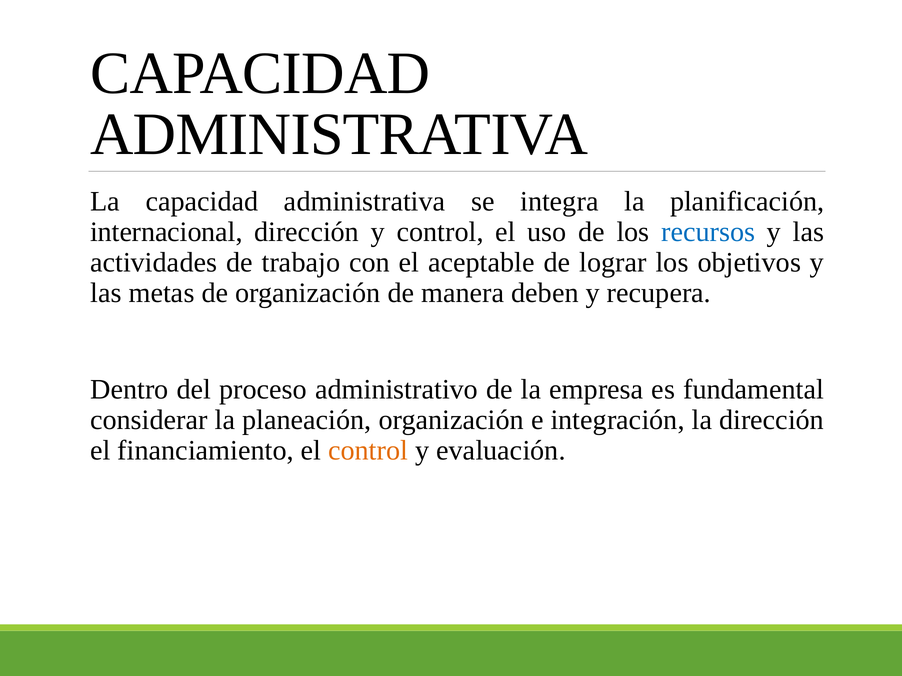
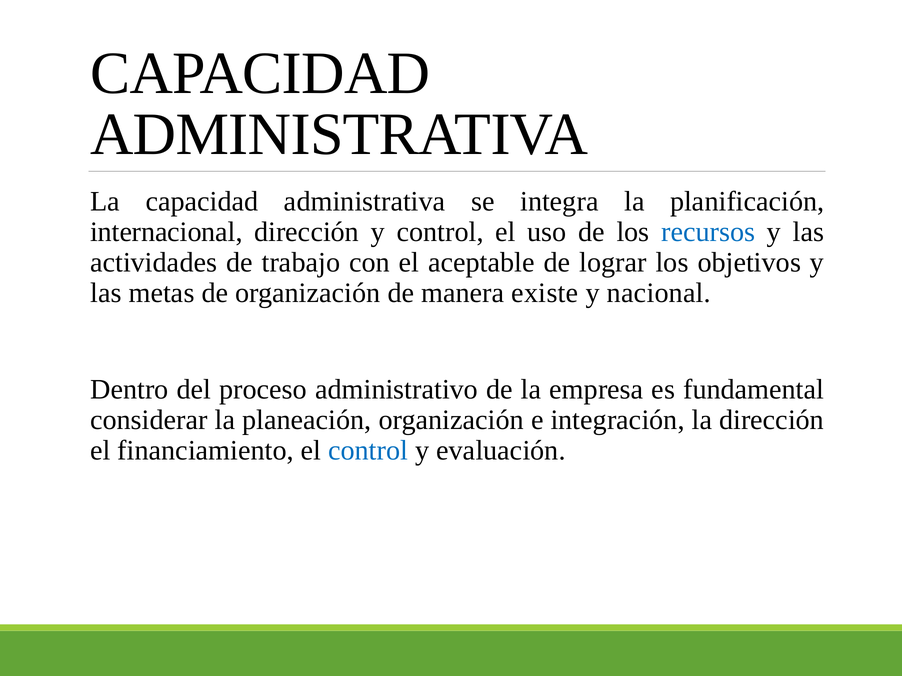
deben: deben -> existe
recupera: recupera -> nacional
control at (368, 451) colour: orange -> blue
